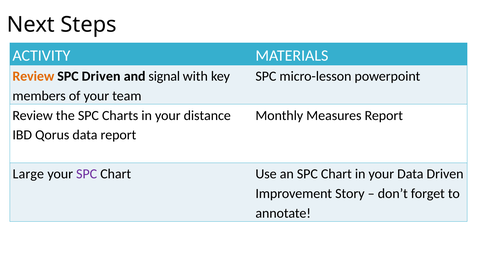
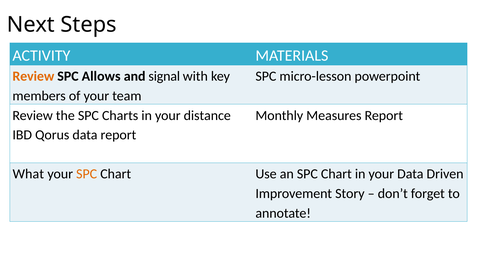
SPC Driven: Driven -> Allows
Large: Large -> What
SPC at (87, 174) colour: purple -> orange
